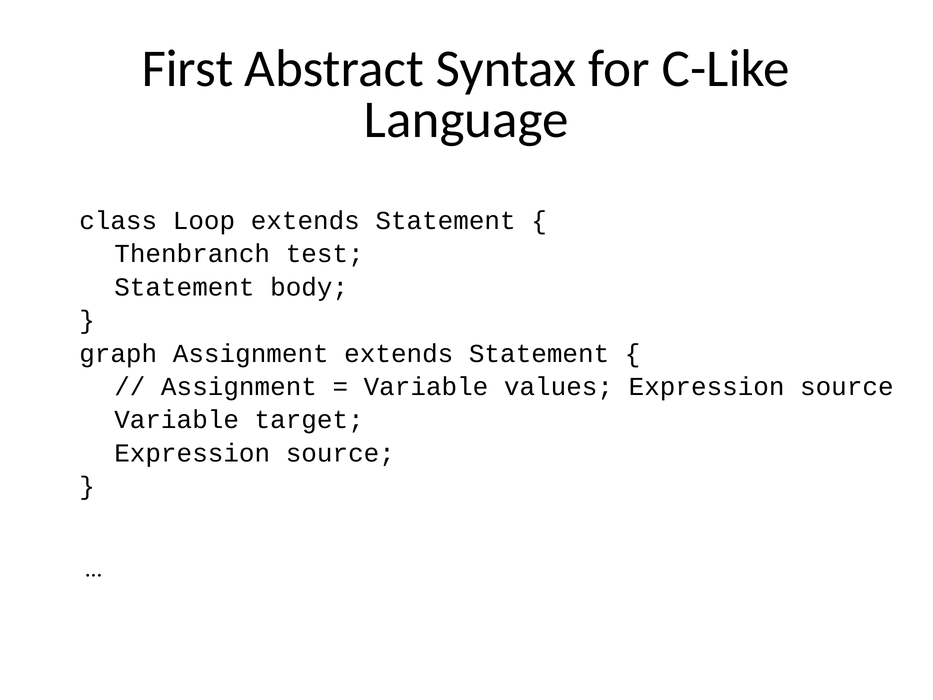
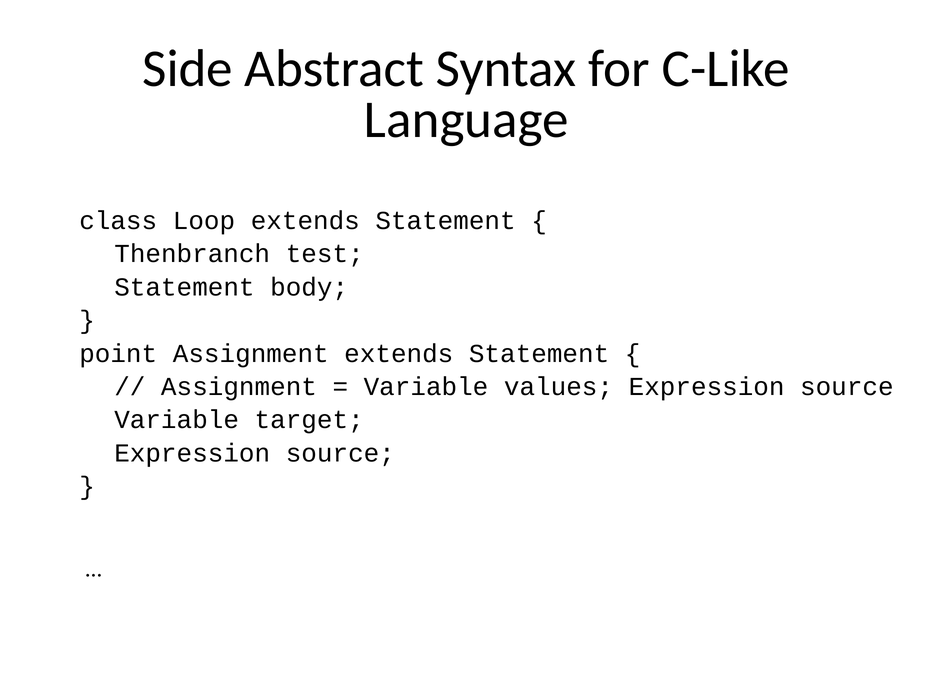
First: First -> Side
graph: graph -> point
